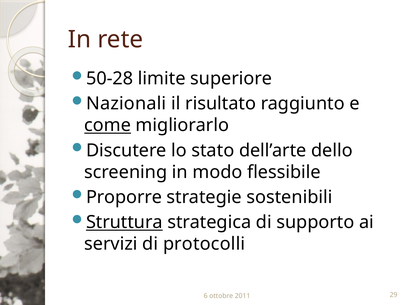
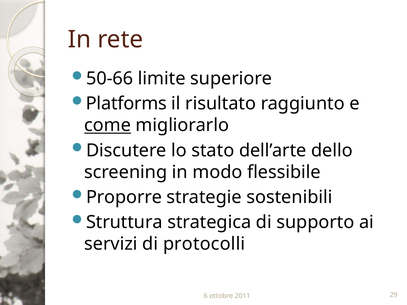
50-28: 50-28 -> 50-66
Nazionali: Nazionali -> Platforms
Struttura underline: present -> none
